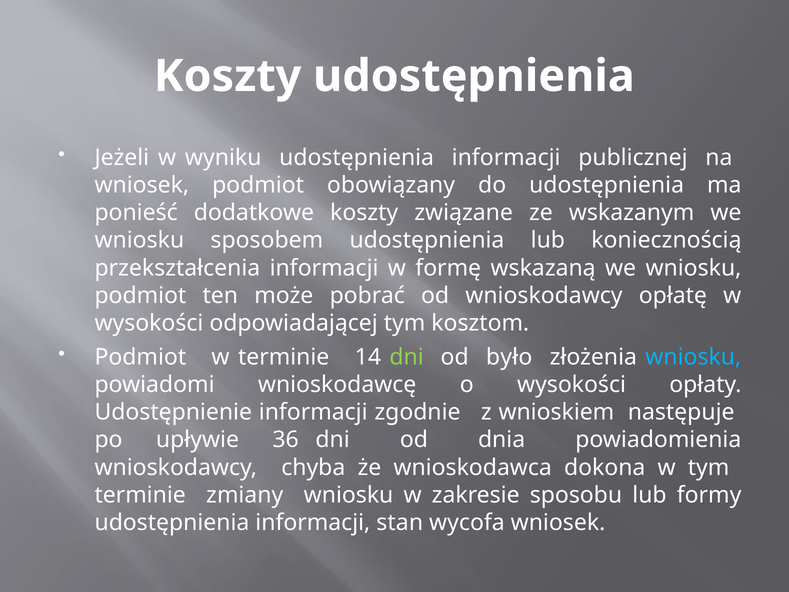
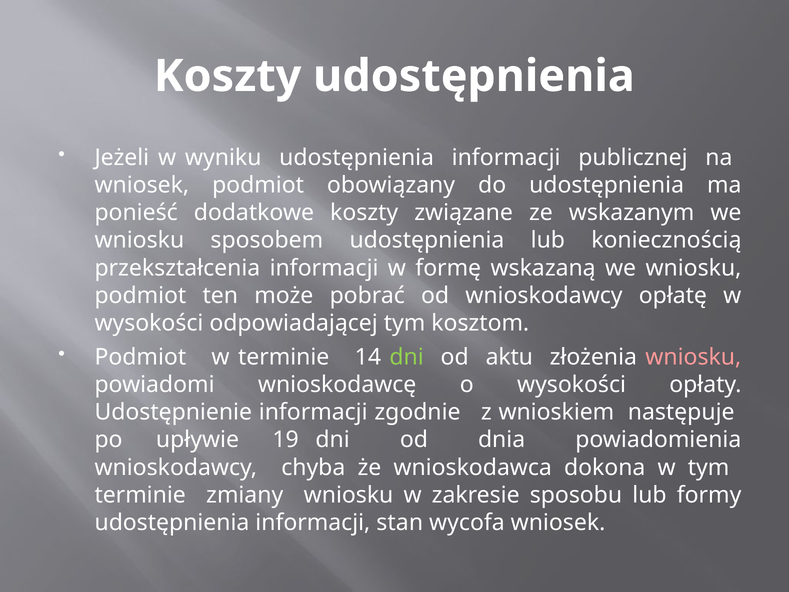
było: było -> aktu
wniosku at (693, 357) colour: light blue -> pink
36: 36 -> 19
